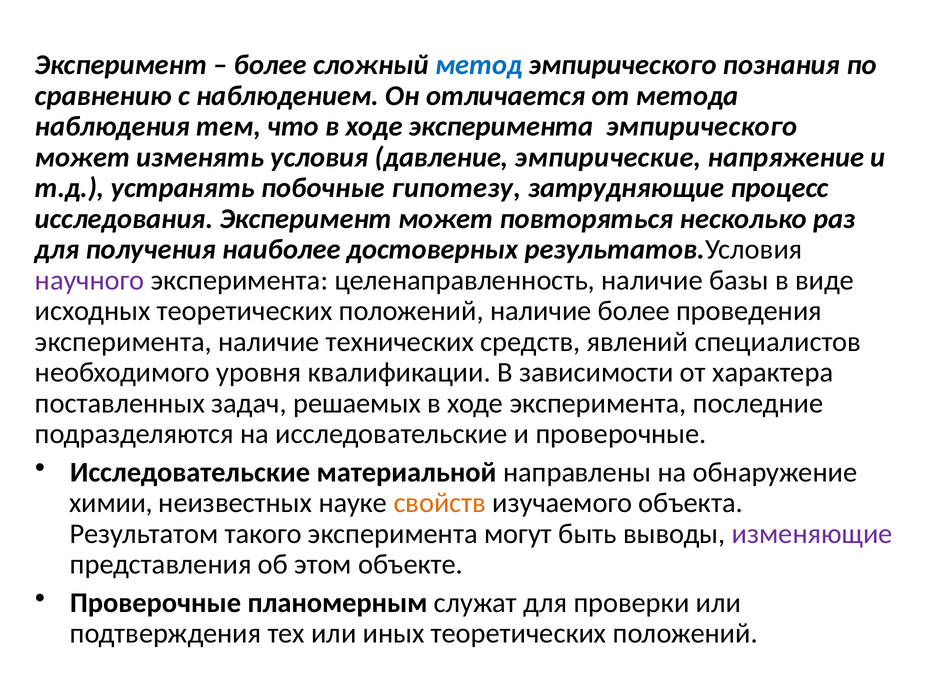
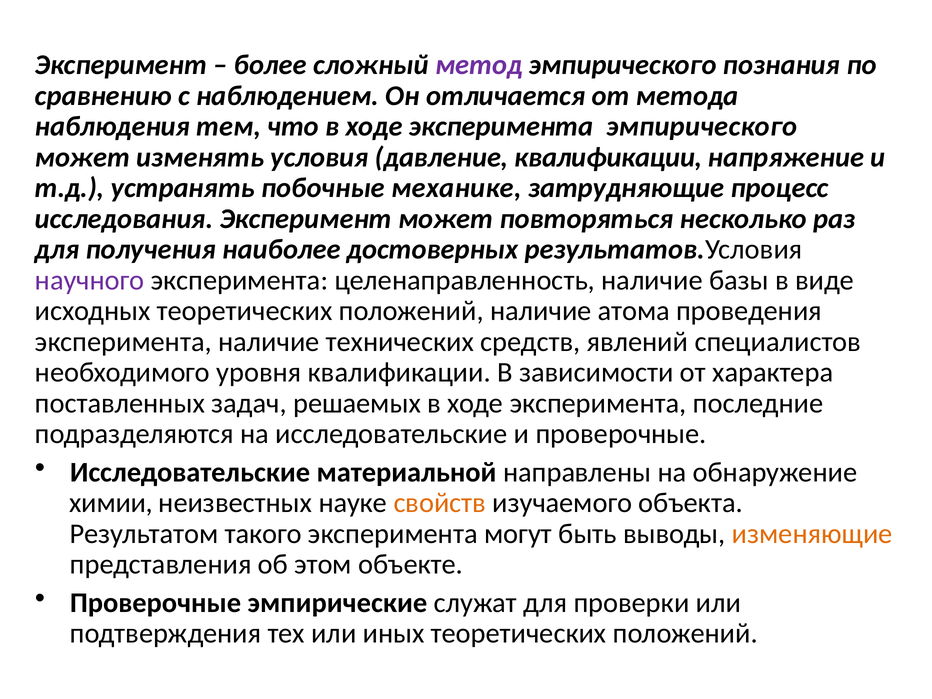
метод colour: blue -> purple
давление эмпирические: эмпирические -> квалификации
гипотезу: гипотезу -> механике
наличие более: более -> атома
изменяющие colour: purple -> orange
планомерным: планомерным -> эмпирические
